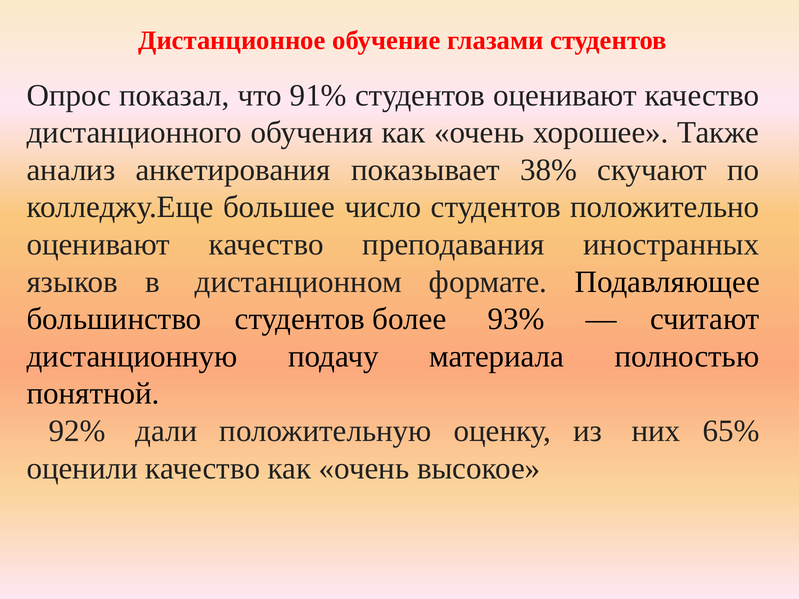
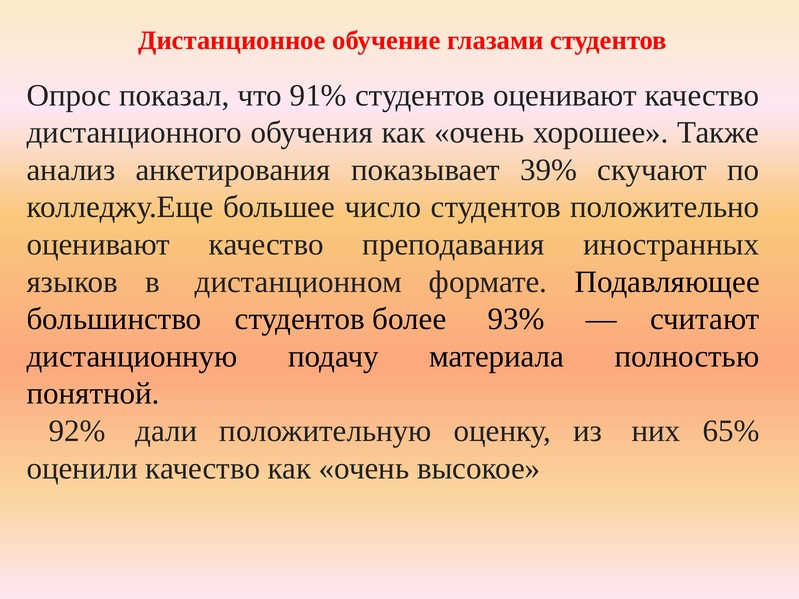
38%: 38% -> 39%
